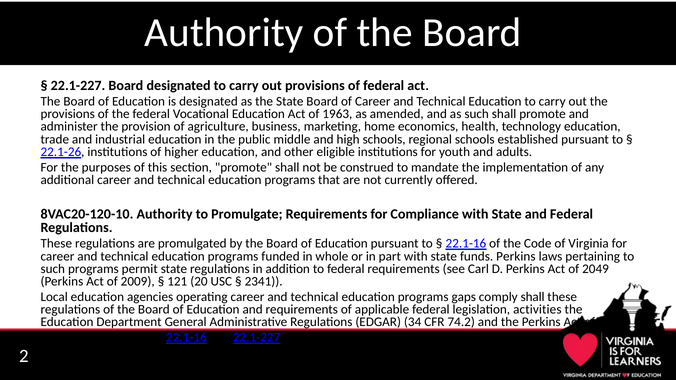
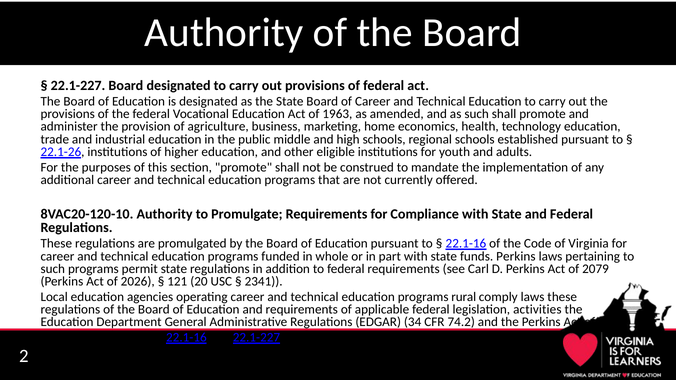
2049: 2049 -> 2079
2009: 2009 -> 2026
gaps: gaps -> rural
comply shall: shall -> laws
